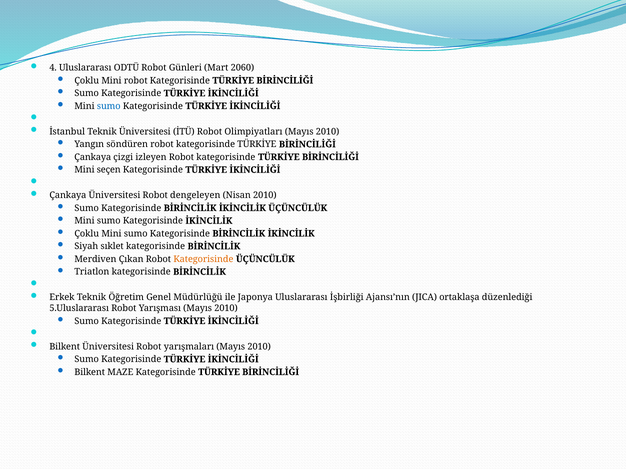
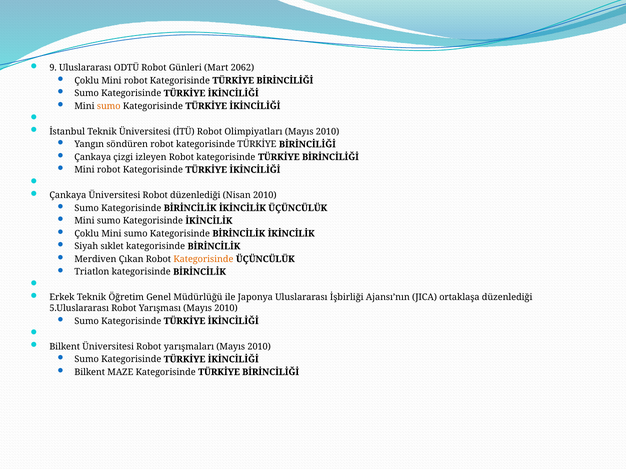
4: 4 -> 9
2060: 2060 -> 2062
sumo at (109, 106) colour: blue -> orange
seçen at (109, 170): seçen -> robot
Robot dengeleyen: dengeleyen -> düzenlediği
